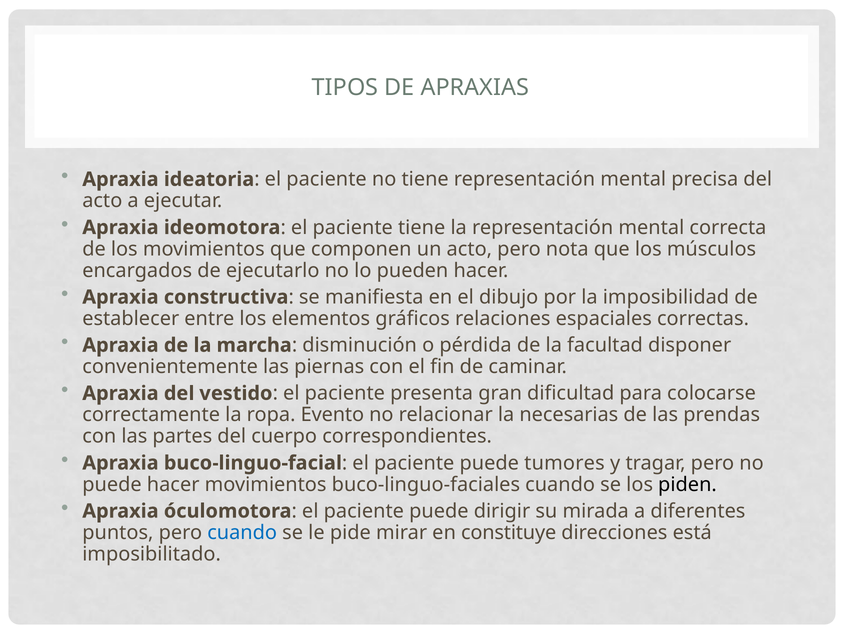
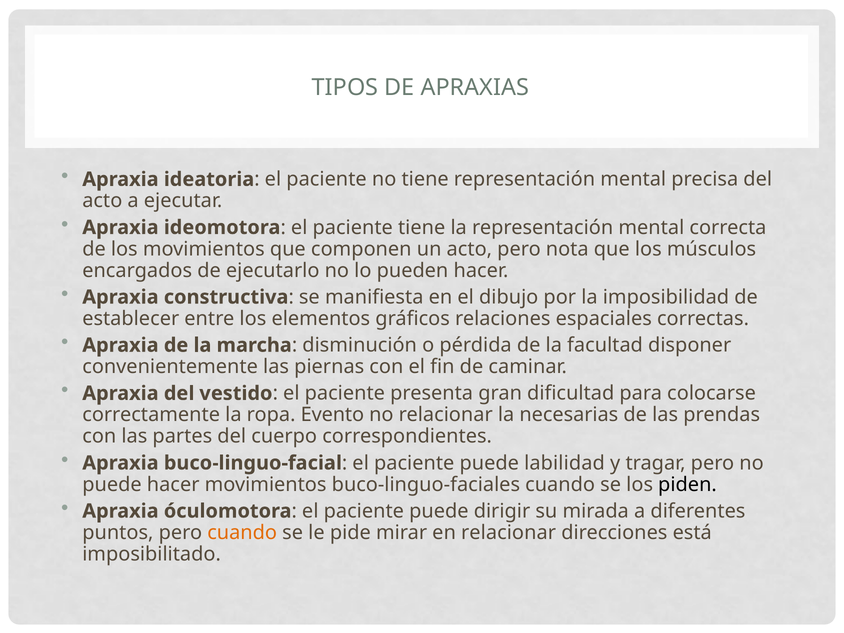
tumores: tumores -> labilidad
cuando at (242, 533) colour: blue -> orange
en constituye: constituye -> relacionar
